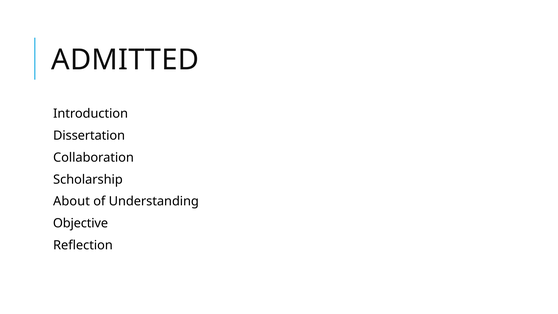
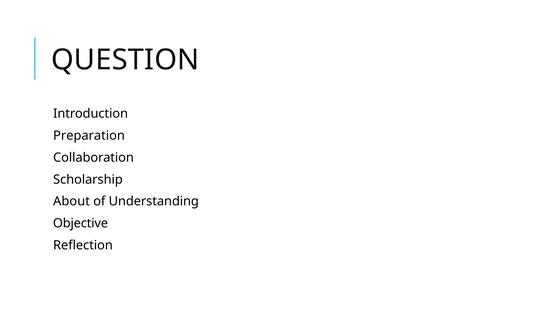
ADMITTED: ADMITTED -> QUESTION
Dissertation: Dissertation -> Preparation
